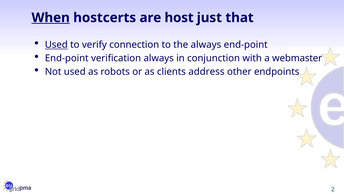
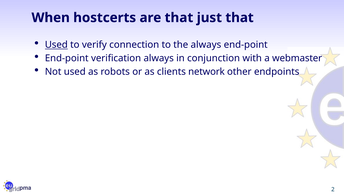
When underline: present -> none
are host: host -> that
address: address -> network
